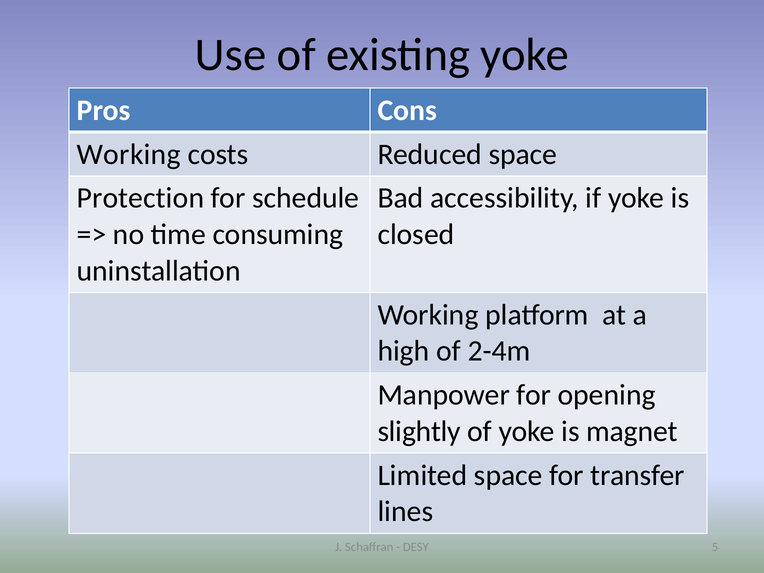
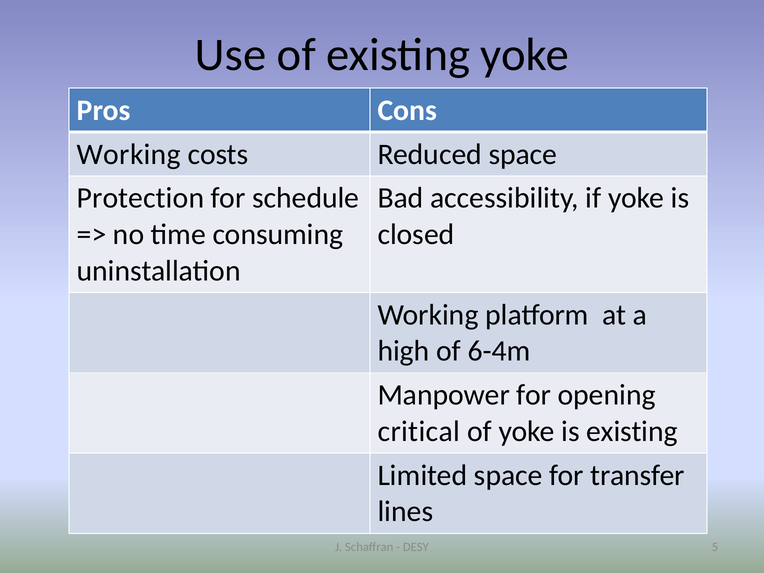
2-4m: 2-4m -> 6-4m
slightly: slightly -> critical
is magnet: magnet -> existing
